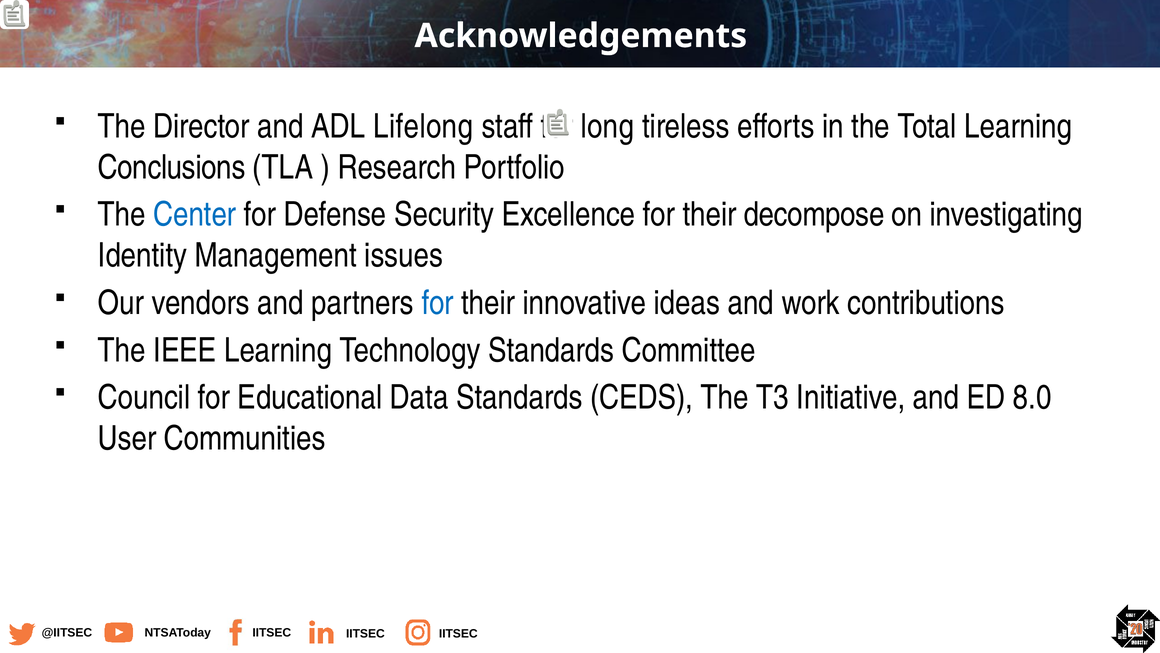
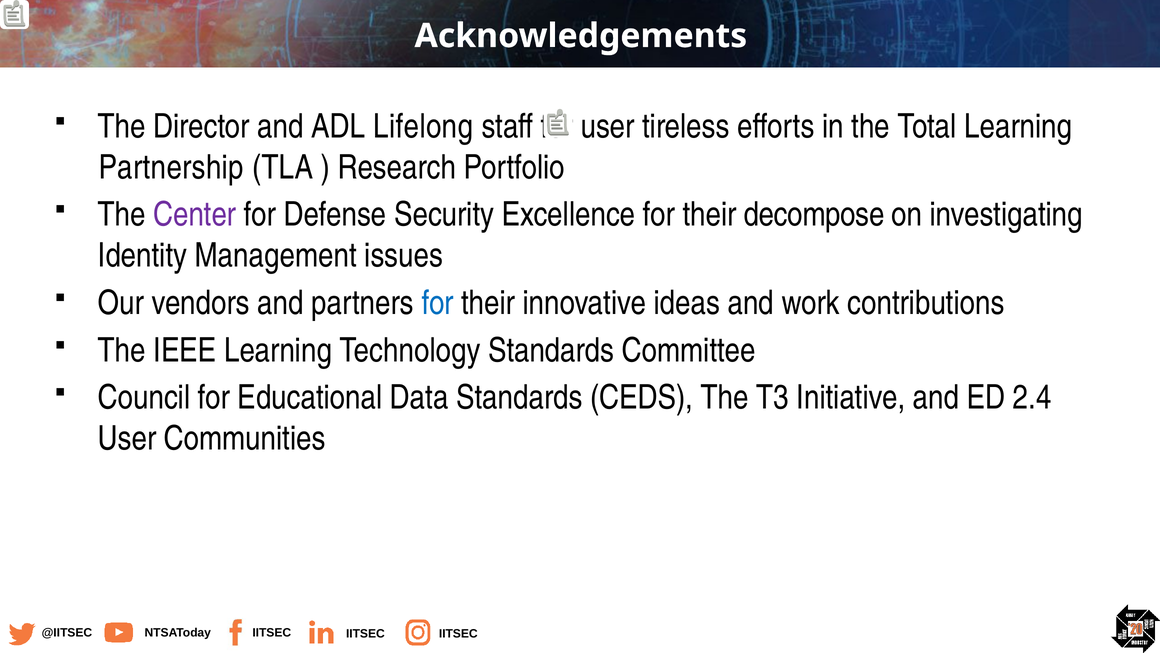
for long: long -> user
Conclusions: Conclusions -> Partnership
Center colour: blue -> purple
8.0: 8.0 -> 2.4
